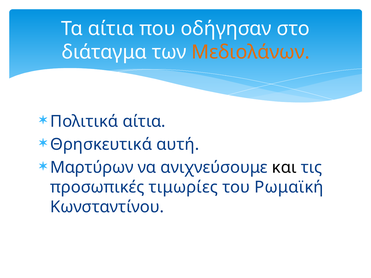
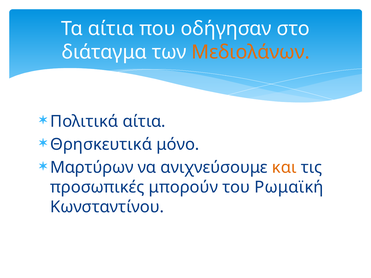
αυτή: αυτή -> μόνο
και colour: black -> orange
τιμωρίες: τιμωρίες -> μπορούν
